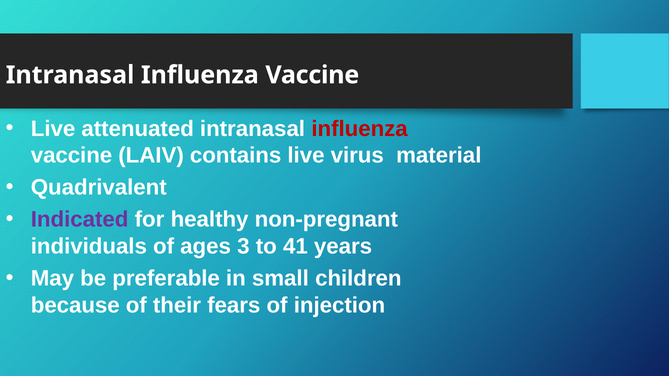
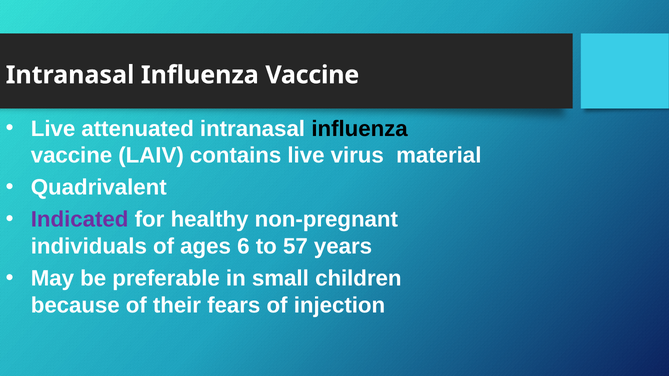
influenza at (360, 129) colour: red -> black
3: 3 -> 6
41: 41 -> 57
